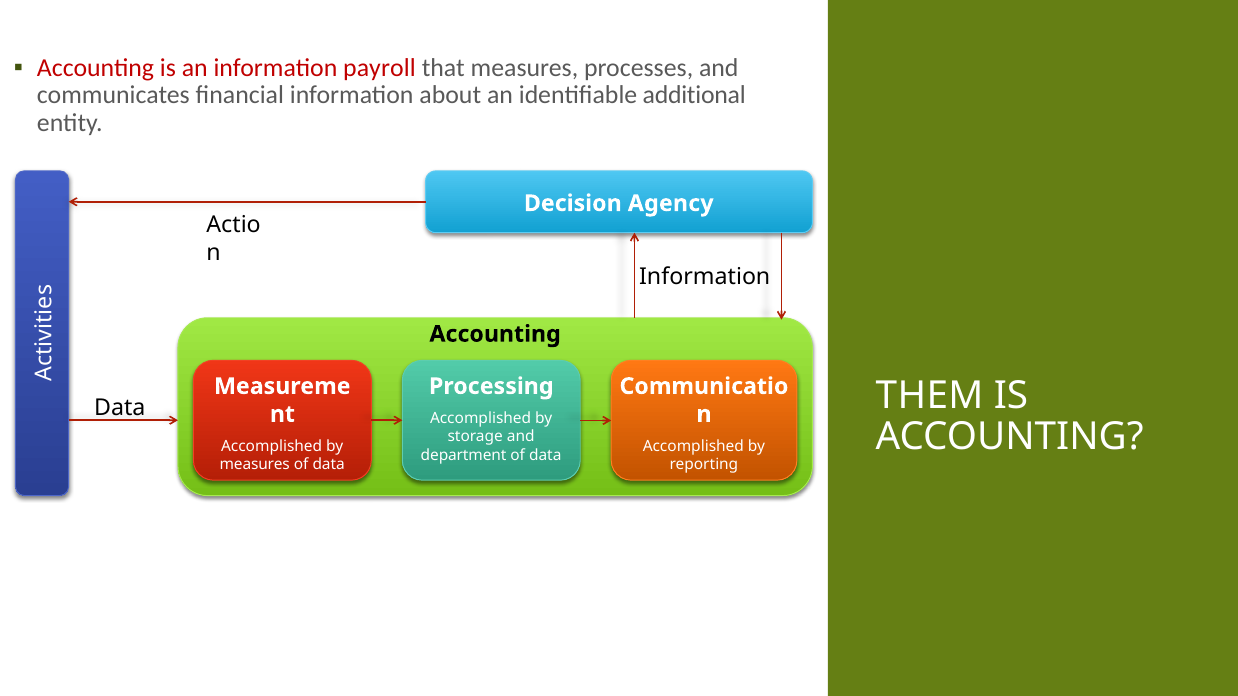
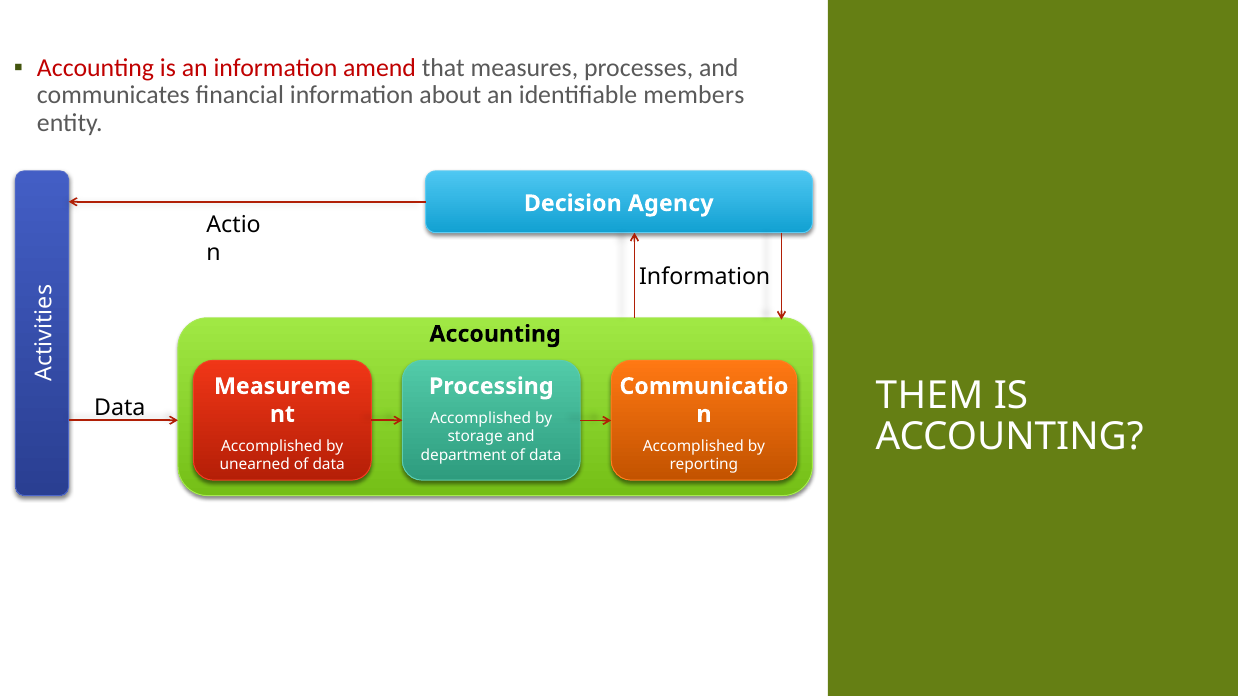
payroll: payroll -> amend
additional: additional -> members
measures at (255, 465): measures -> unearned
